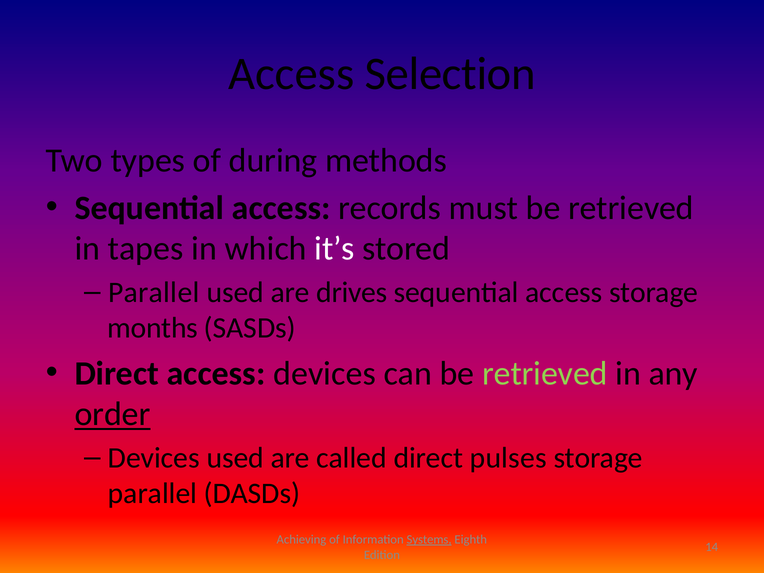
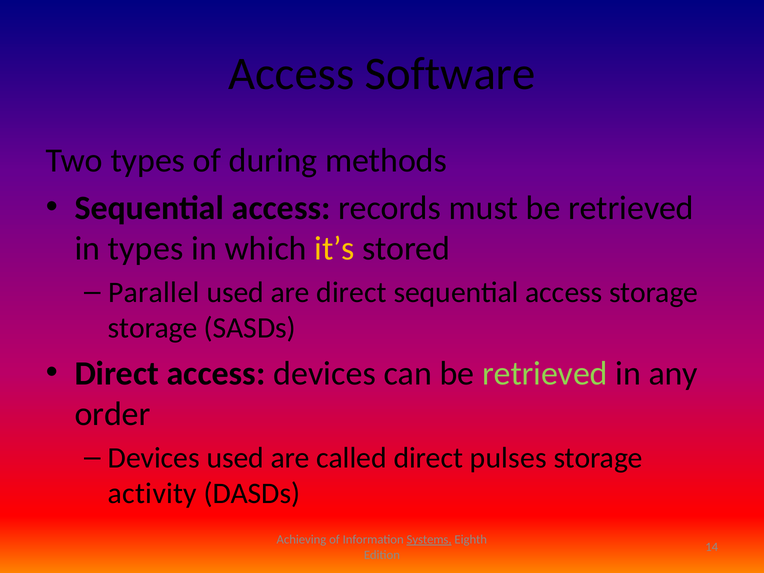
Selection: Selection -> Software
in tapes: tapes -> types
it’s colour: white -> yellow
are drives: drives -> direct
months at (153, 328): months -> storage
order underline: present -> none
parallel at (153, 494): parallel -> activity
